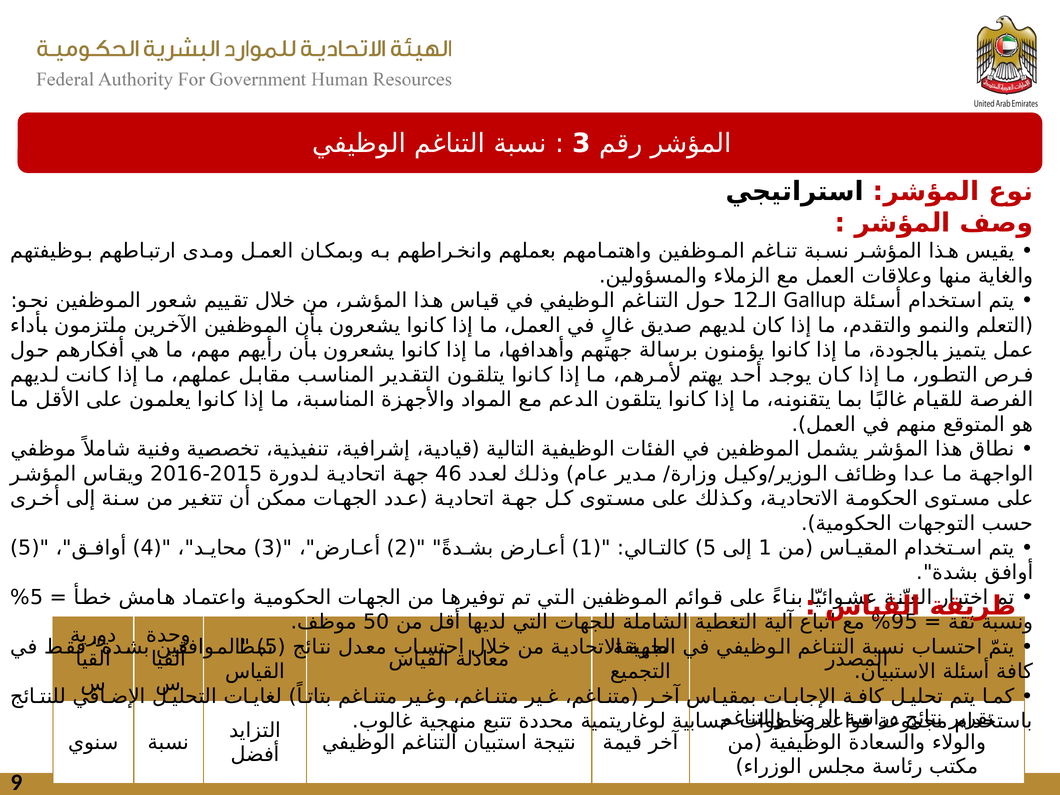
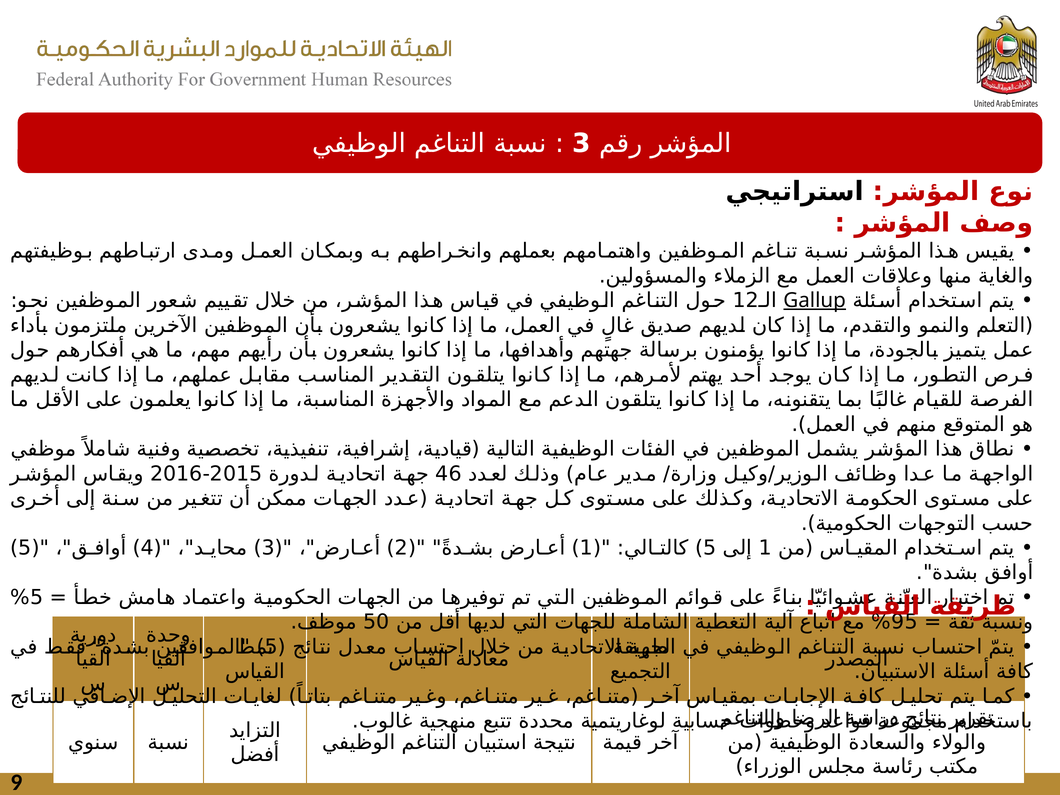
Gallup underline: none -> present
